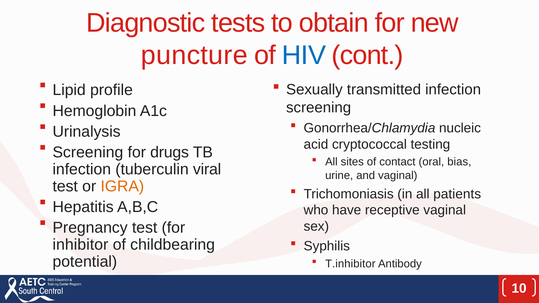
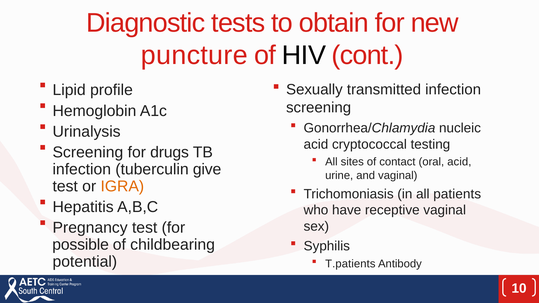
HIV colour: blue -> black
oral bias: bias -> acid
viral: viral -> give
inhibitor: inhibitor -> possible
T.inhibitor: T.inhibitor -> T.patients
